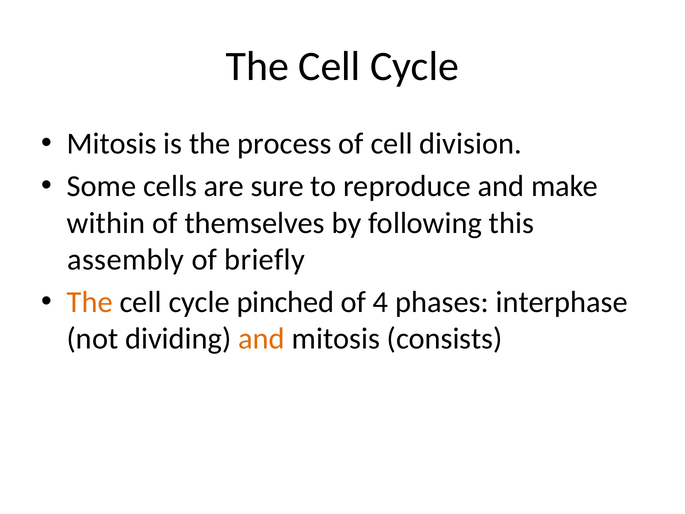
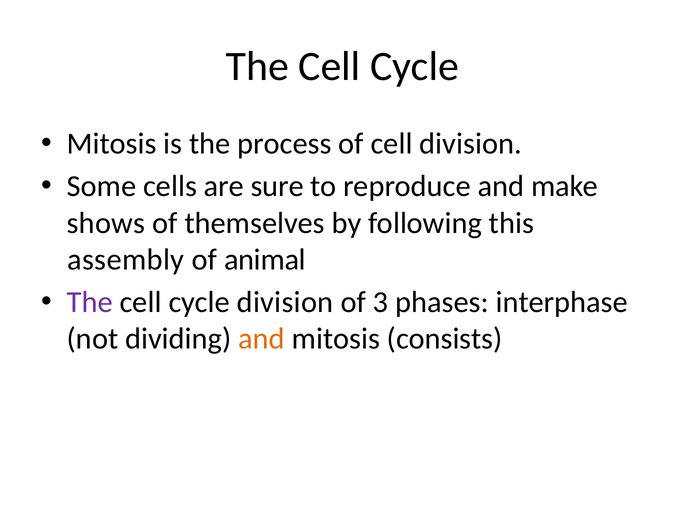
within: within -> shows
briefly: briefly -> animal
The at (90, 302) colour: orange -> purple
cycle pinched: pinched -> division
4: 4 -> 3
